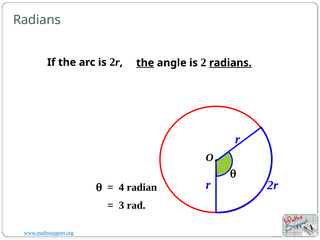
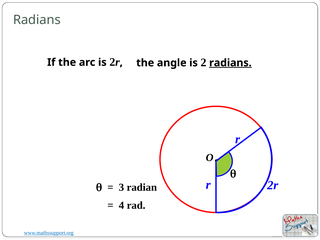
the at (145, 63) underline: present -> none
4: 4 -> 3
3: 3 -> 4
